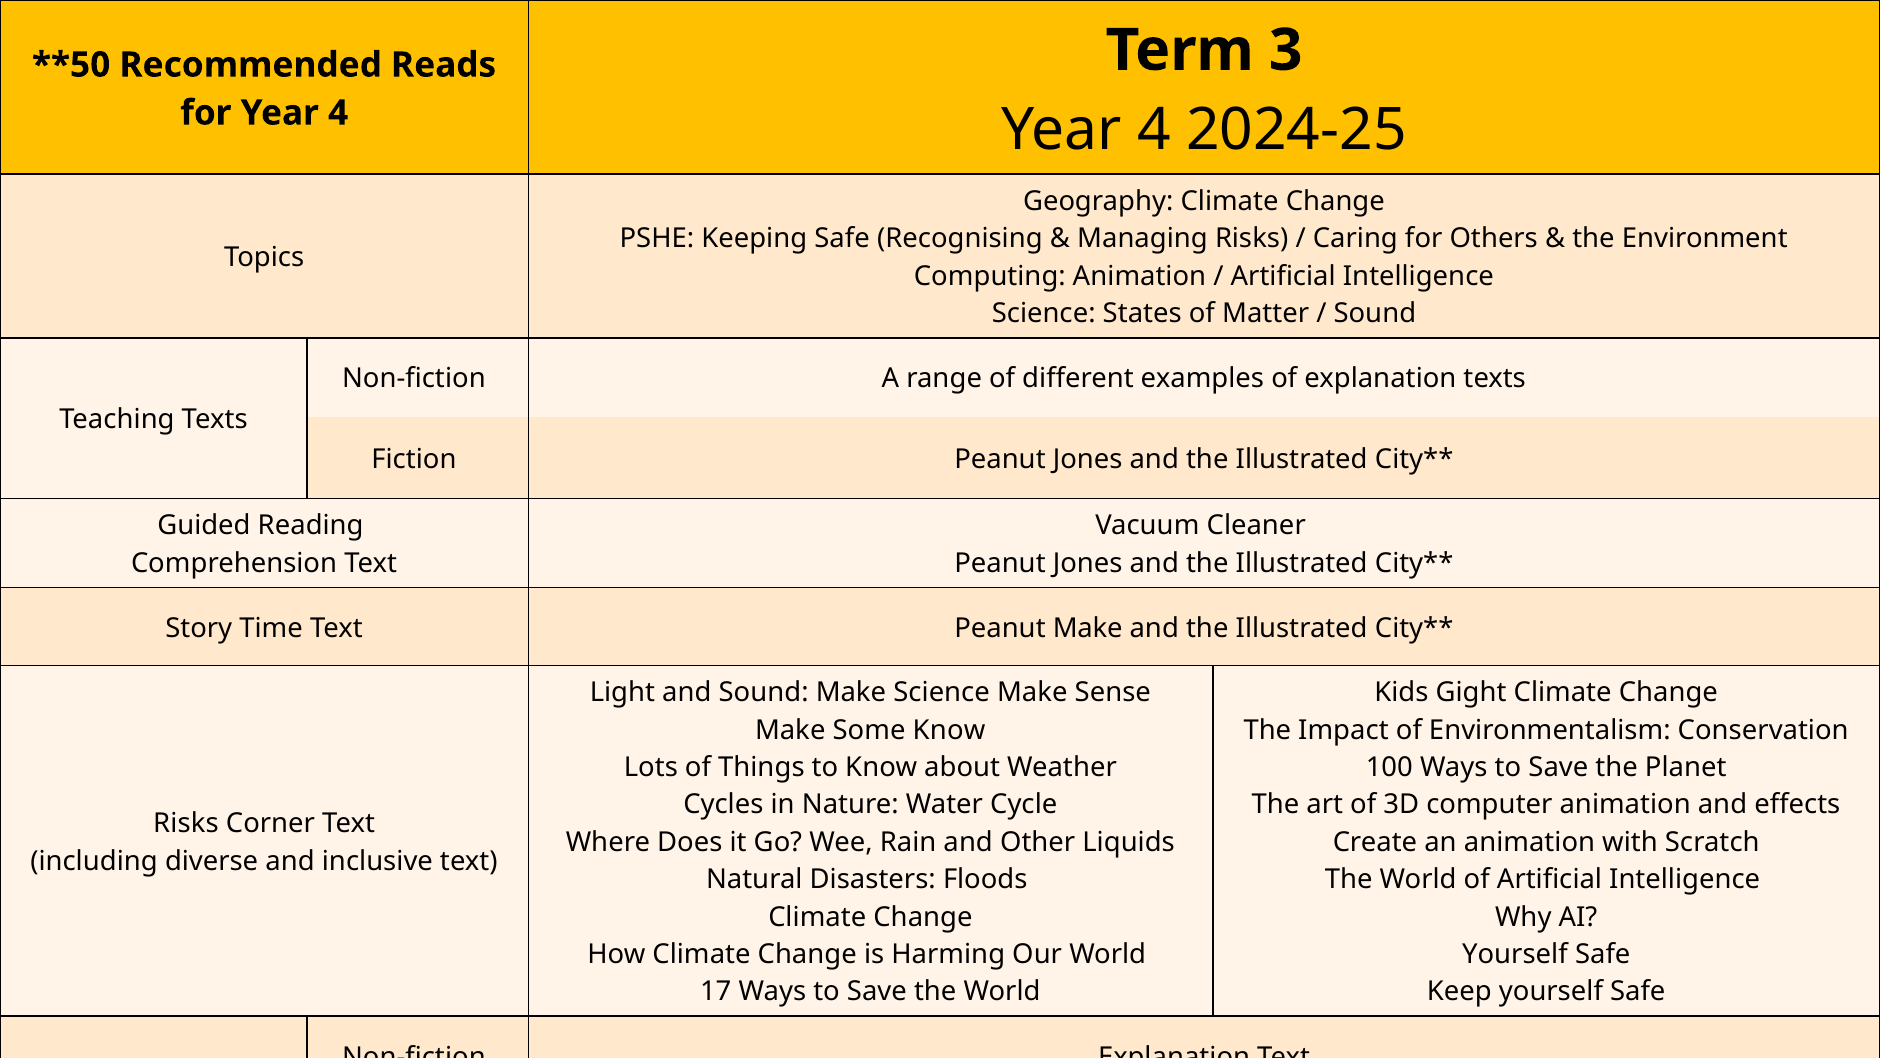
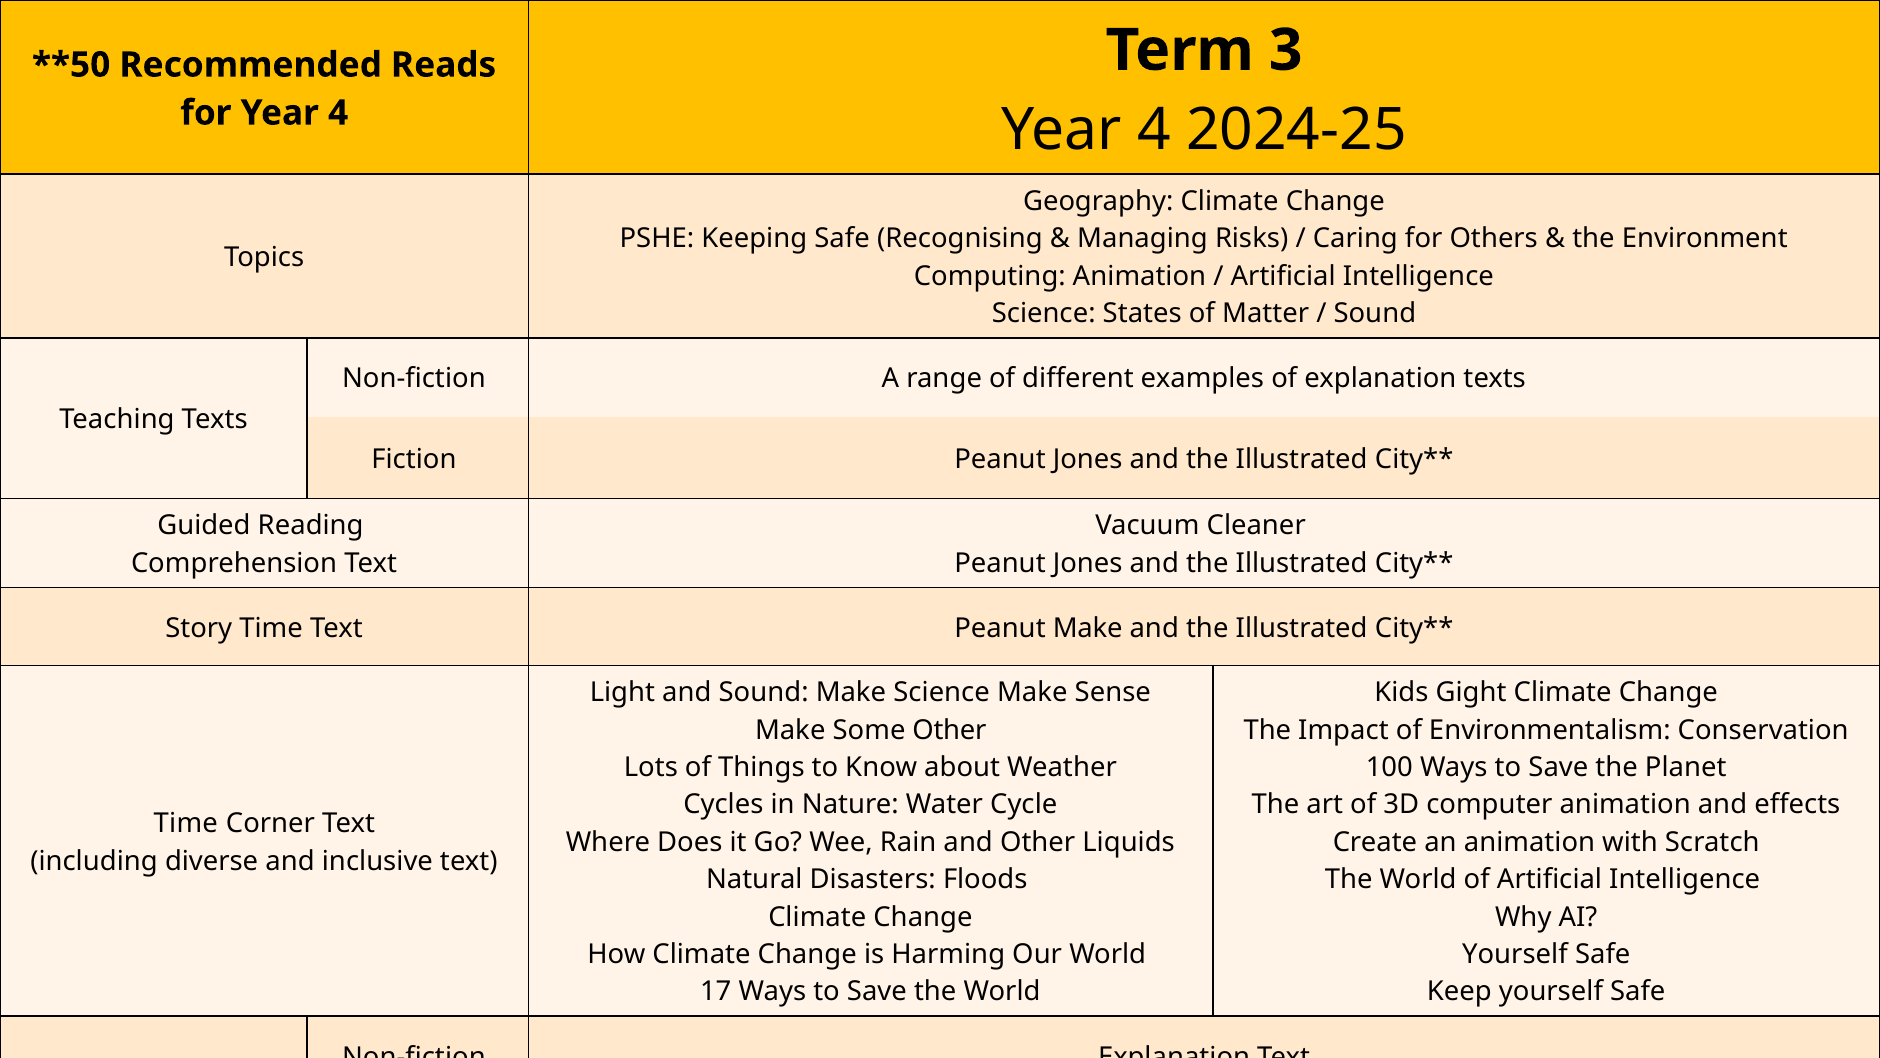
Some Know: Know -> Other
Risks at (186, 823): Risks -> Time
